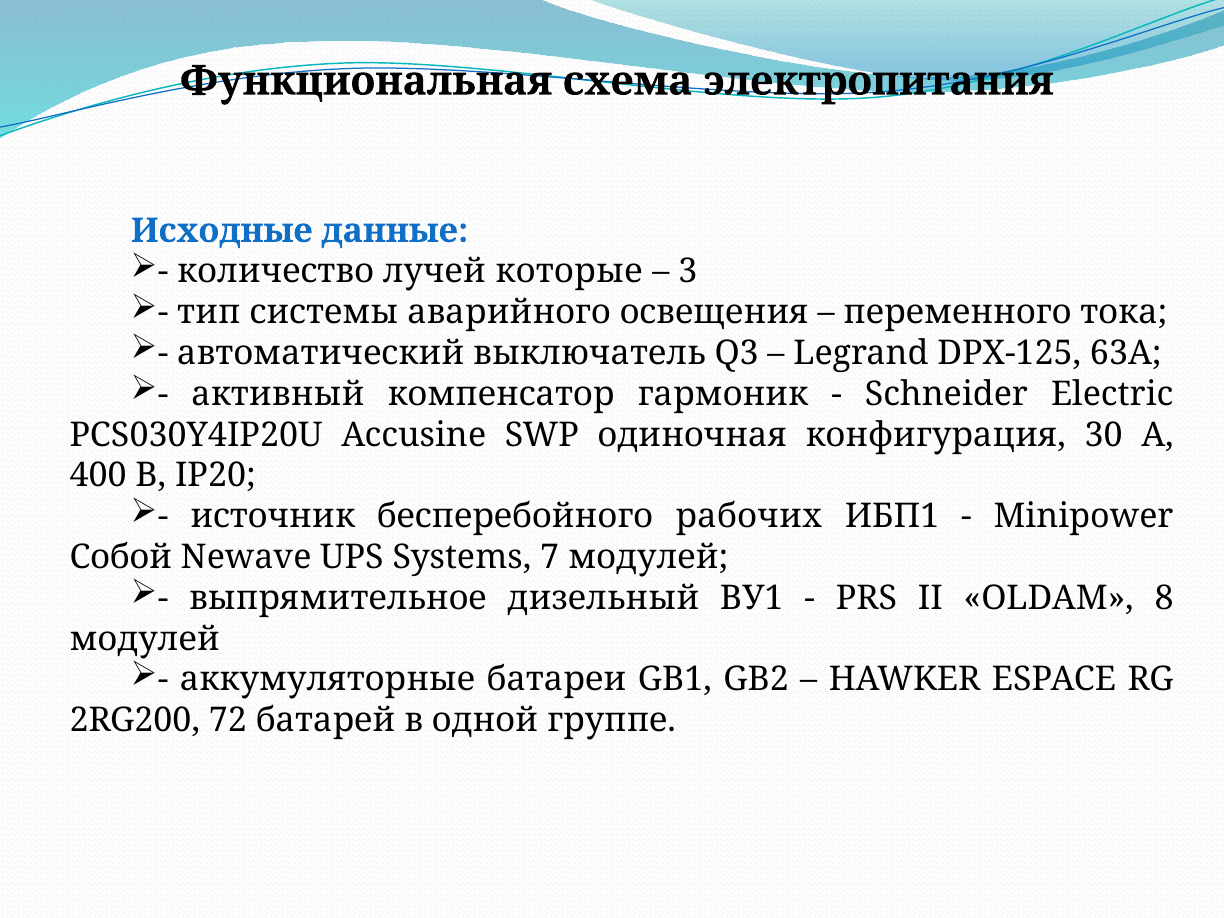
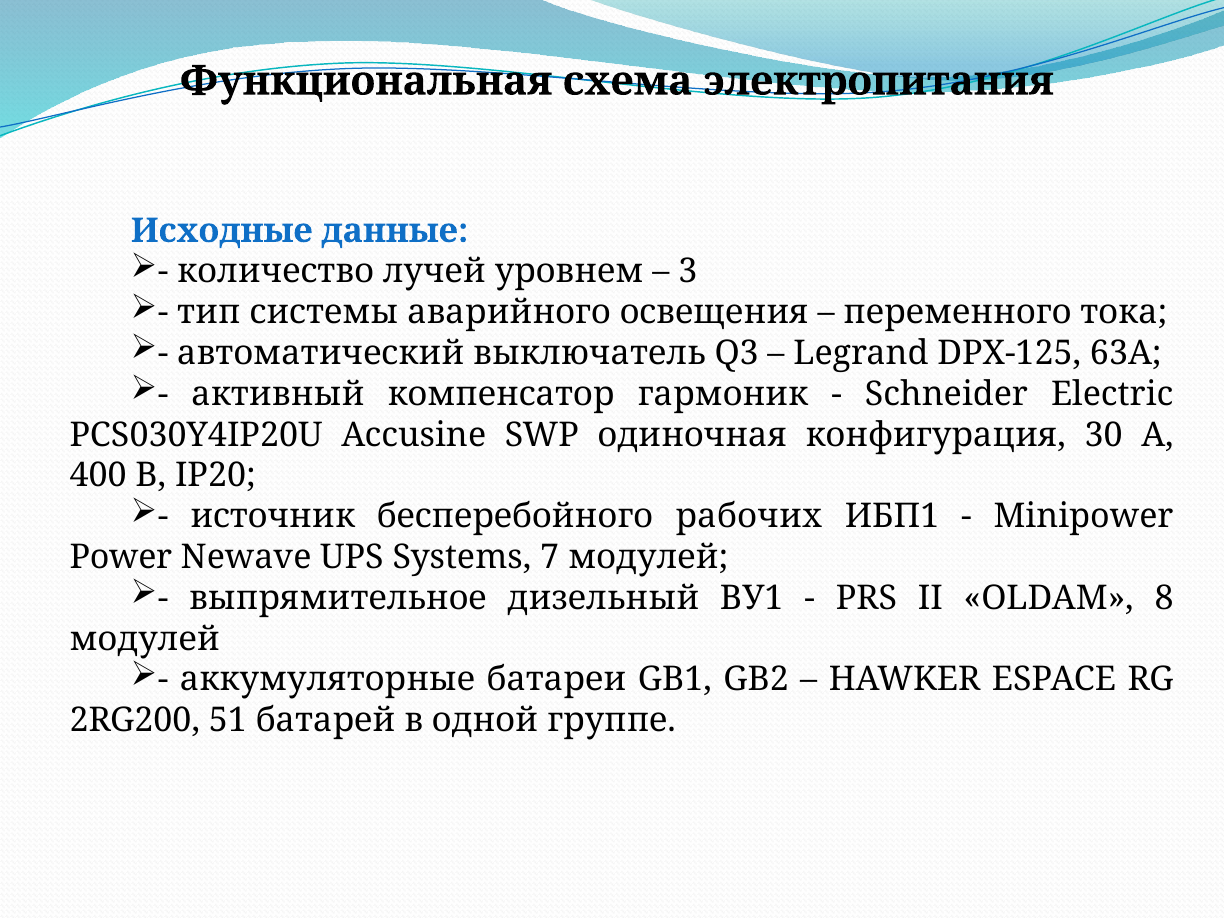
которые: которые -> уровнем
Собой: Собой -> Power
72: 72 -> 51
